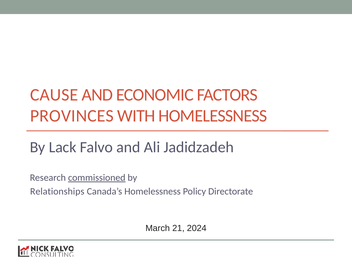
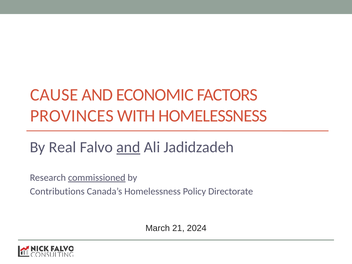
Lack: Lack -> Real
and at (128, 147) underline: none -> present
Relationships: Relationships -> Contributions
